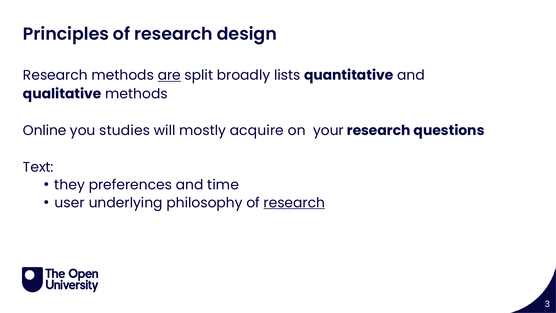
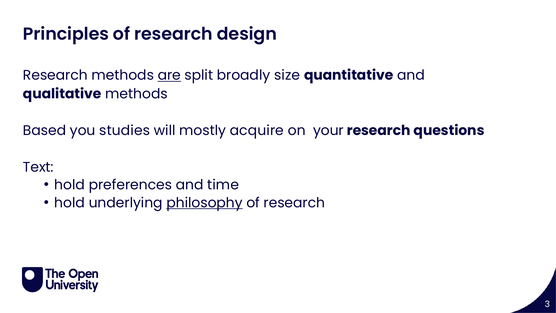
lists: lists -> size
Online: Online -> Based
they at (70, 185): they -> hold
user at (70, 203): user -> hold
philosophy underline: none -> present
research at (294, 203) underline: present -> none
